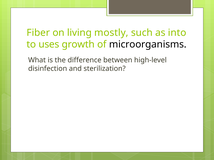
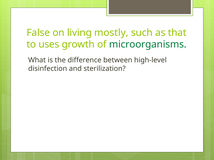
Fiber: Fiber -> False
into: into -> that
microorganisms colour: black -> green
